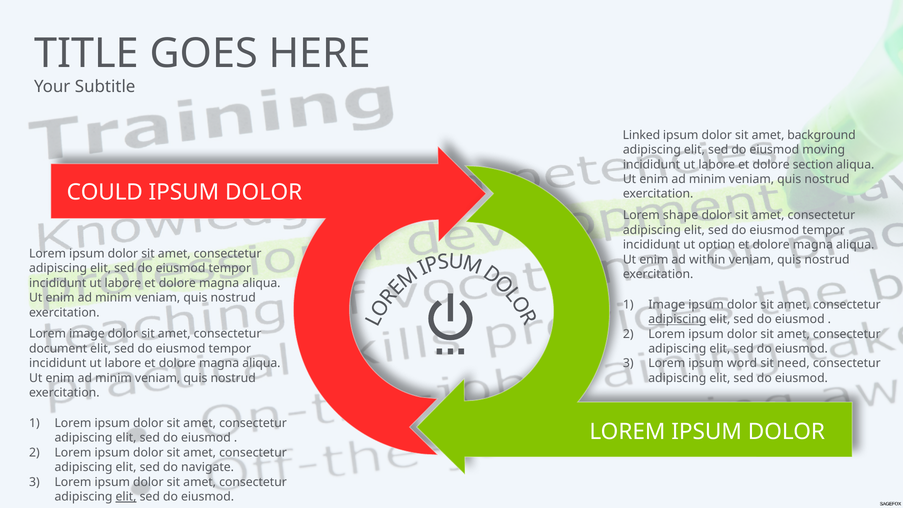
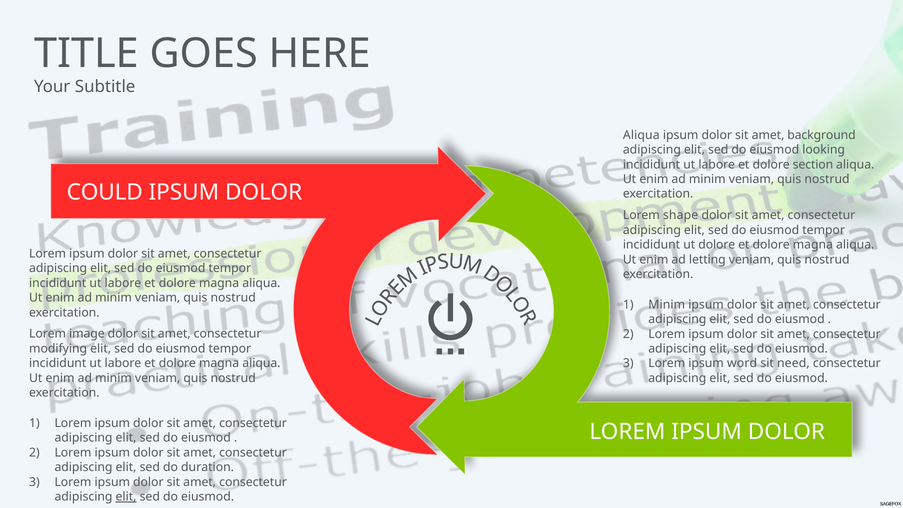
Linked at (641, 135): Linked -> Aliqua
moving: moving -> looking
ut option: option -> dolore
within: within -> letting
Image at (667, 305): Image -> Minim
adipiscing at (677, 319) underline: present -> none
document: document -> modifying
navigate: navigate -> duration
